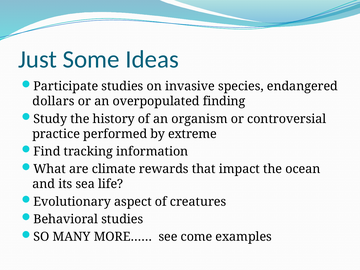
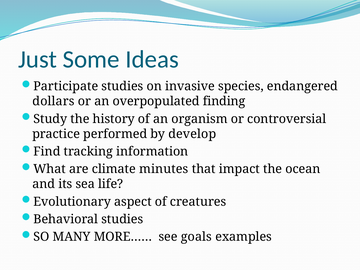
extreme: extreme -> develop
rewards: rewards -> minutes
come: come -> goals
